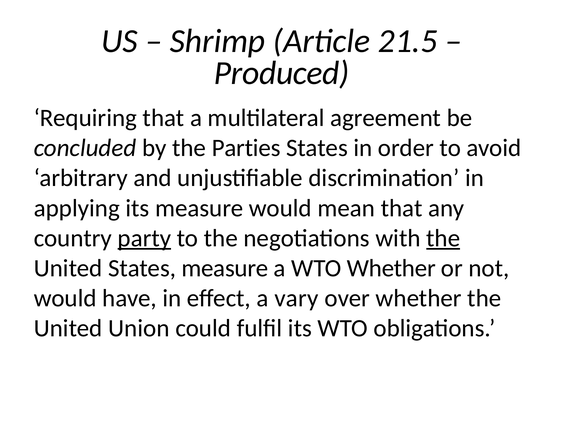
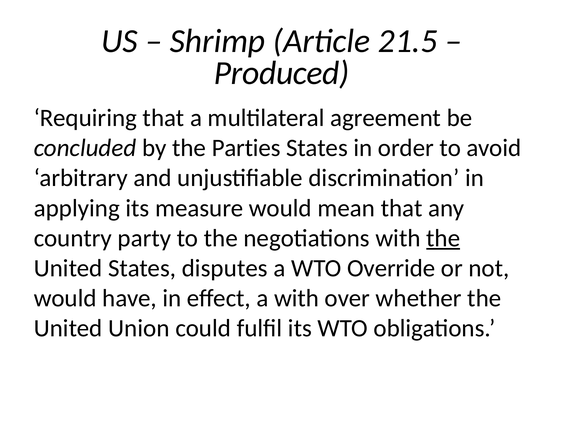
party underline: present -> none
States measure: measure -> disputes
WTO Whether: Whether -> Override
a vary: vary -> with
